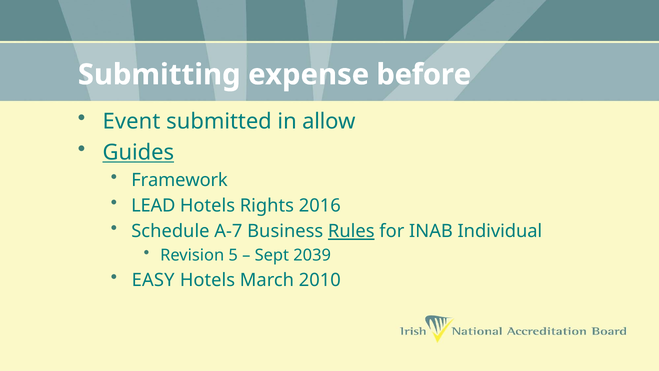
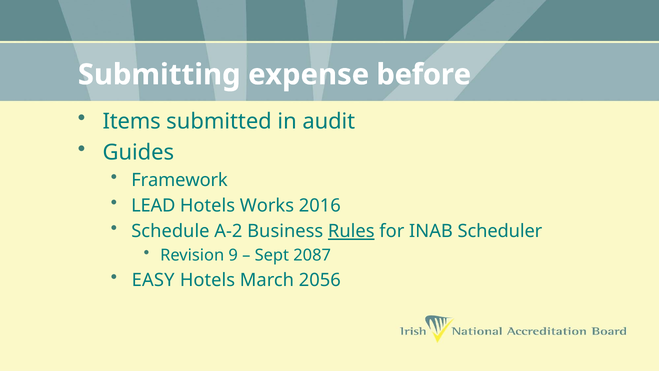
Event: Event -> Items
allow: allow -> audit
Guides underline: present -> none
Rights: Rights -> Works
A-7: A-7 -> A-2
Individual: Individual -> Scheduler
5: 5 -> 9
2039: 2039 -> 2087
2010: 2010 -> 2056
